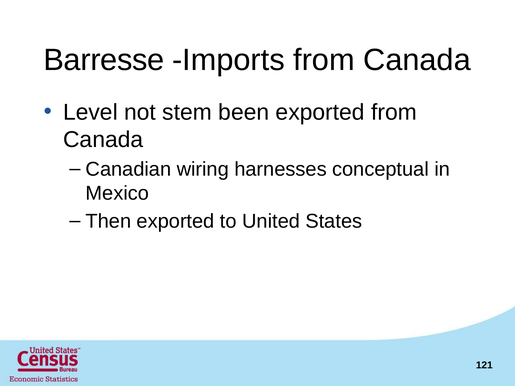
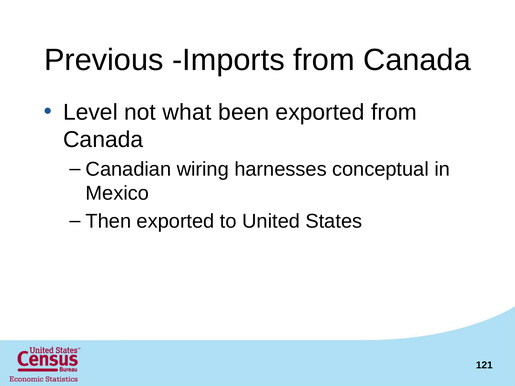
Barresse: Barresse -> Previous
stem: stem -> what
